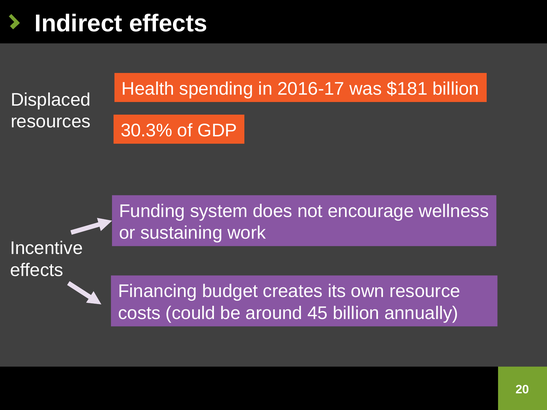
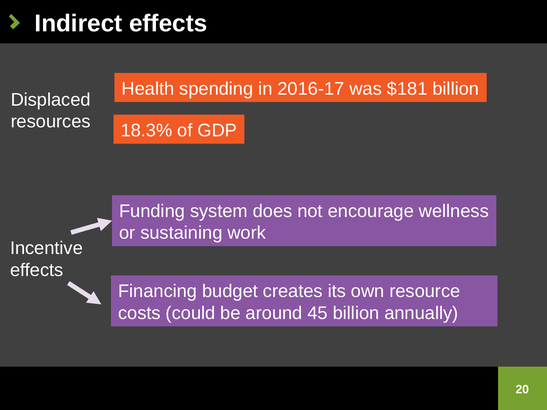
30.3%: 30.3% -> 18.3%
